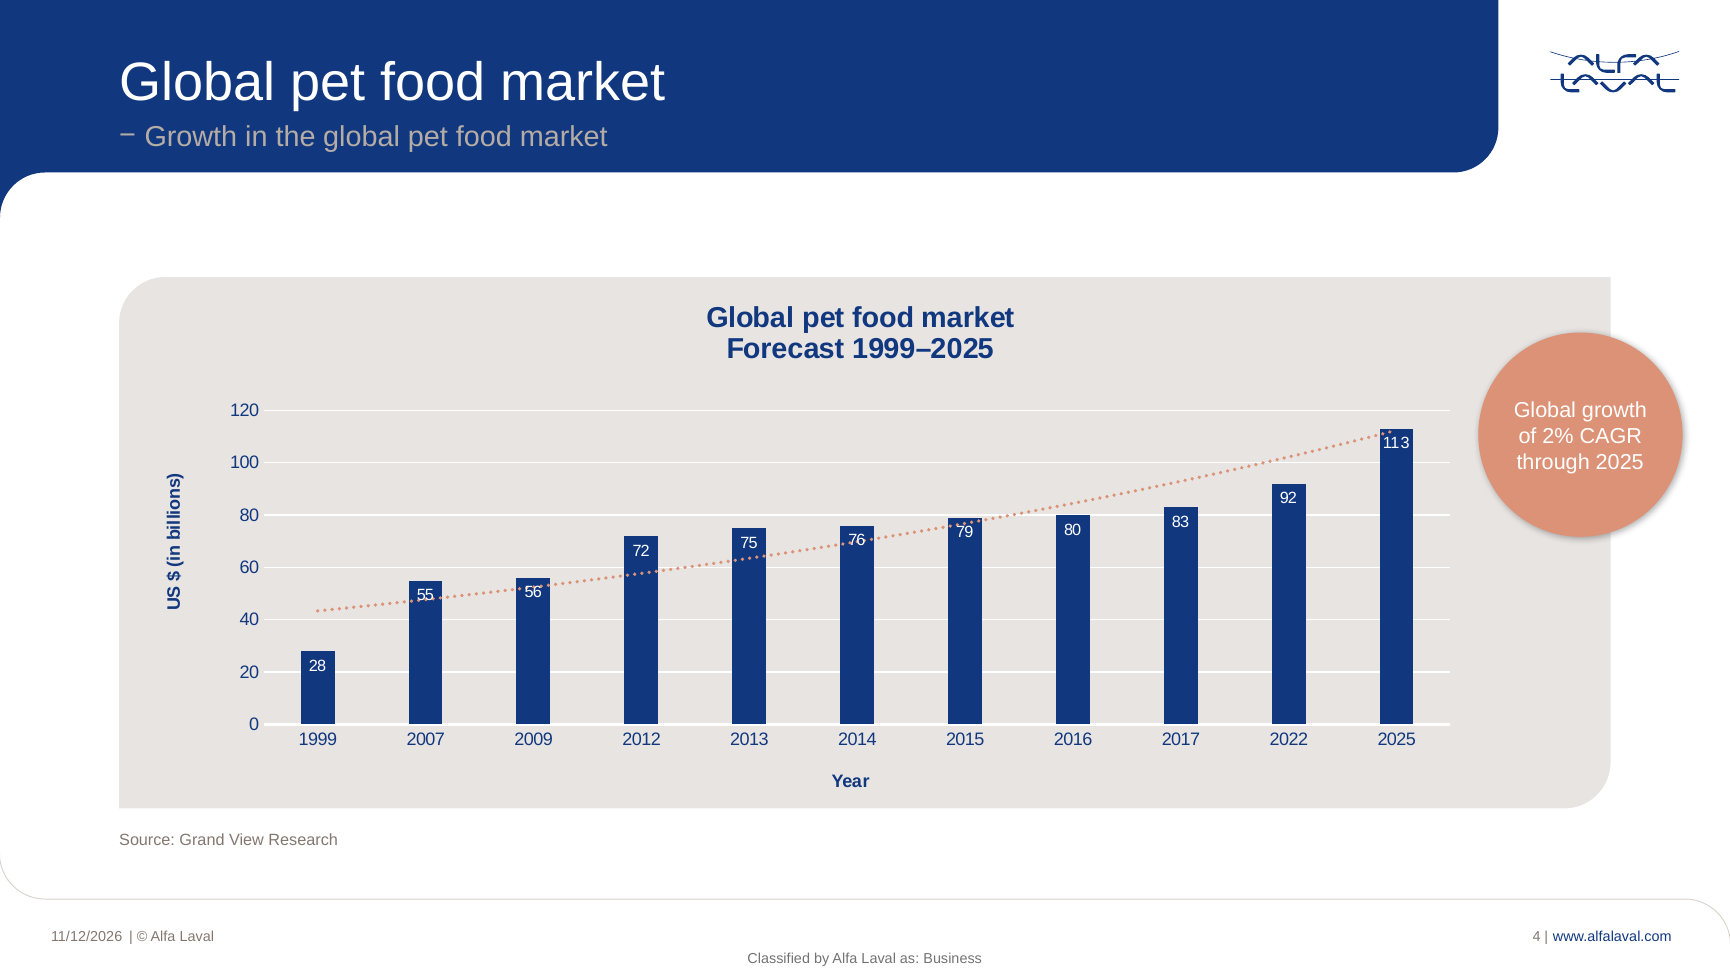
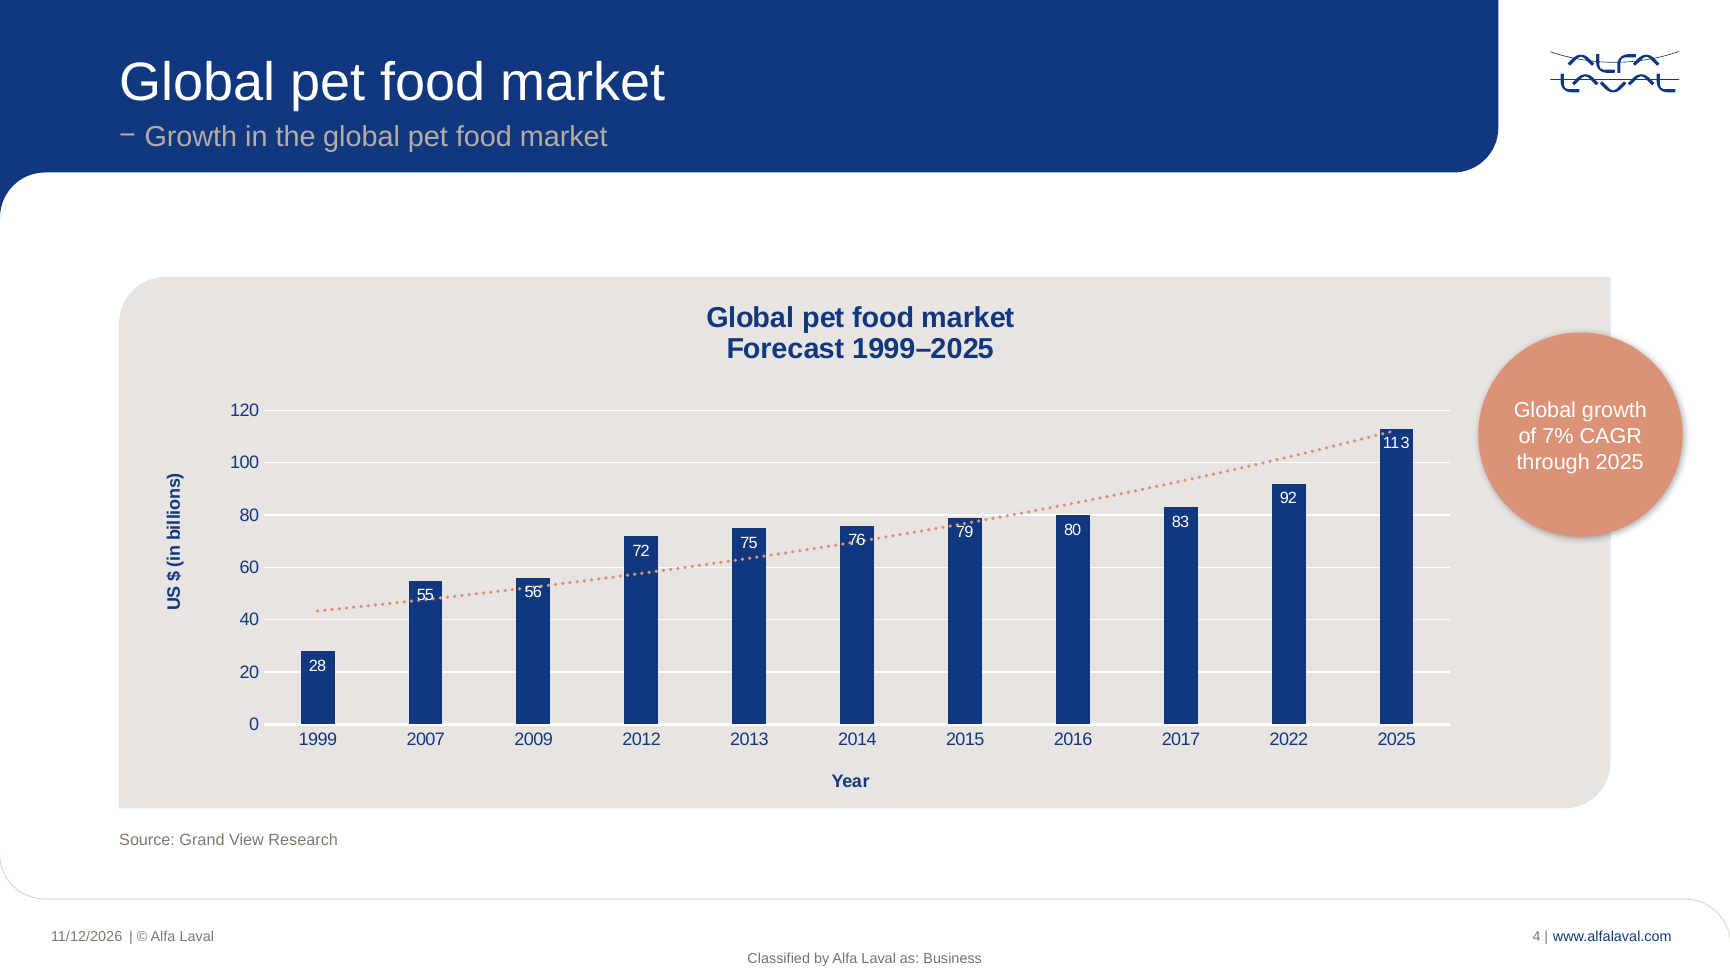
2%: 2% -> 7%
